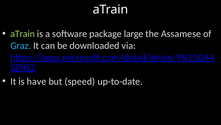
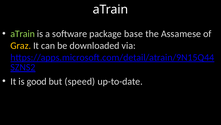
large: large -> base
Graz colour: light blue -> yellow
have: have -> good
